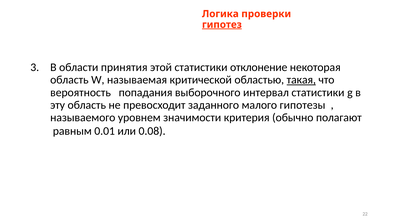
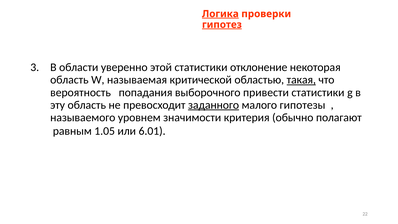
Логика underline: none -> present
принятия: принятия -> уверенно
интервал: интервал -> привести
заданного underline: none -> present
0.01: 0.01 -> 1.05
0.08: 0.08 -> 6.01
